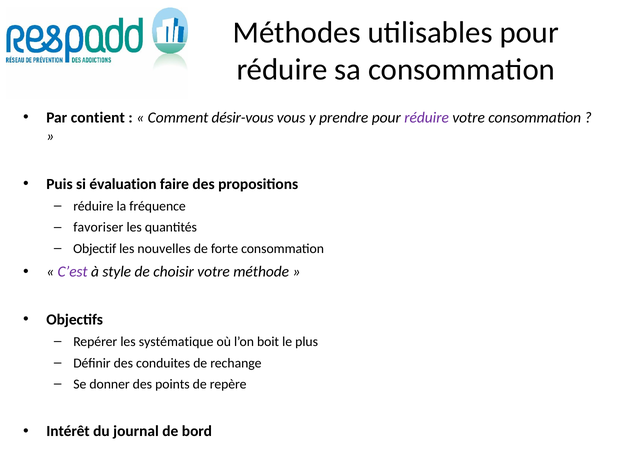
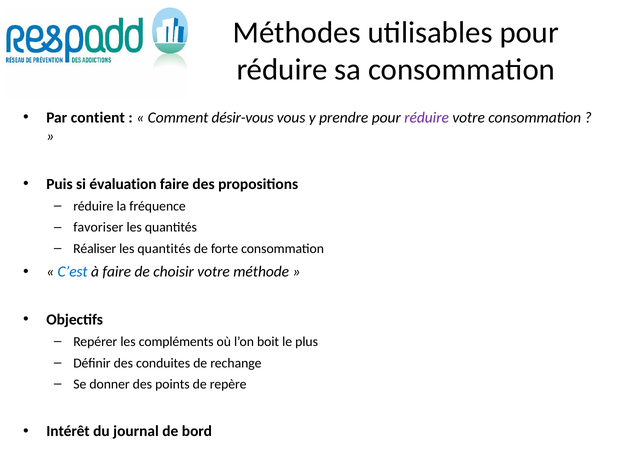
Objectif: Objectif -> Réaliser
nouvelles at (164, 249): nouvelles -> quantités
C’est colour: purple -> blue
à style: style -> faire
systématique: systématique -> compléments
